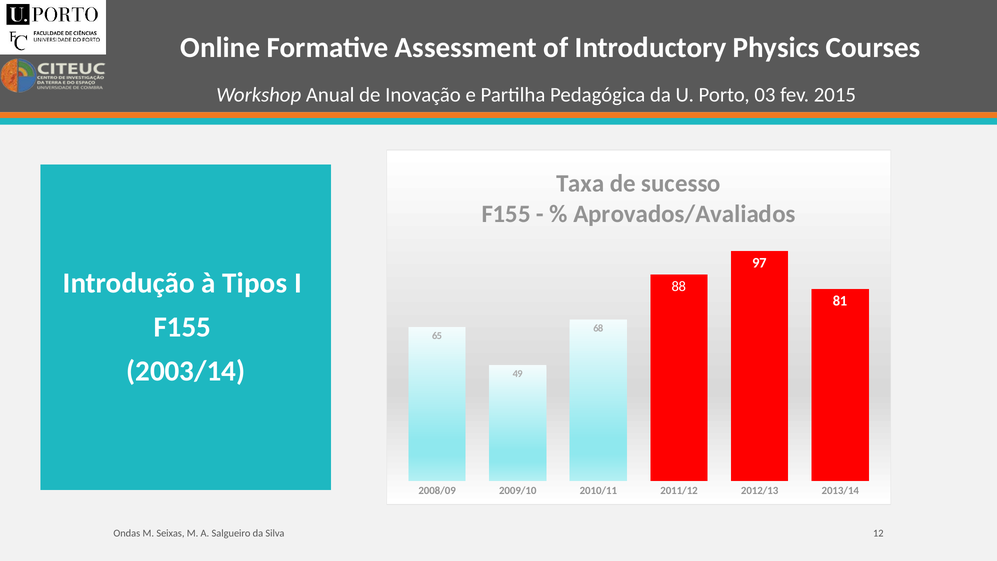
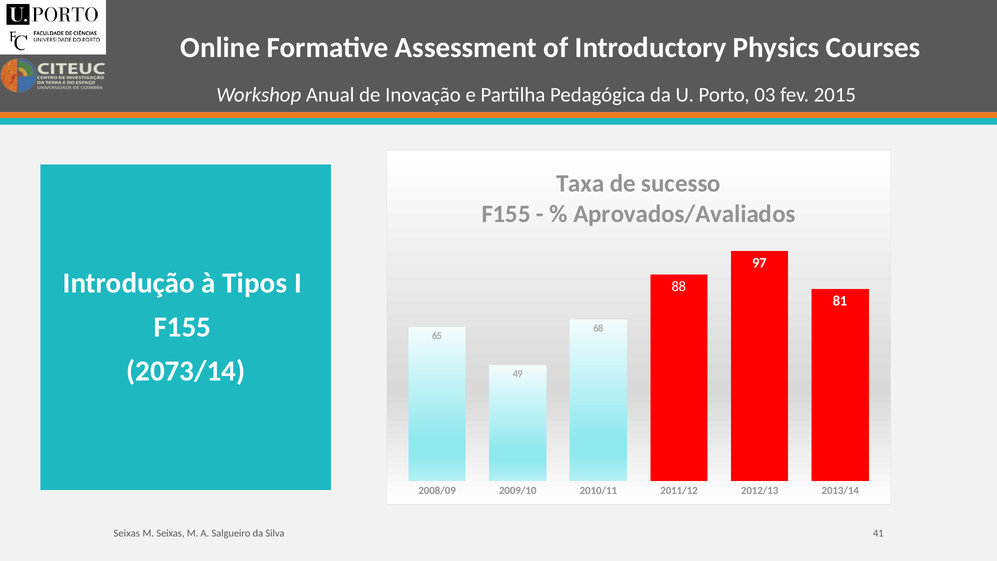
2003/14: 2003/14 -> 2073/14
Ondas at (127, 533): Ondas -> Seixas
12: 12 -> 41
